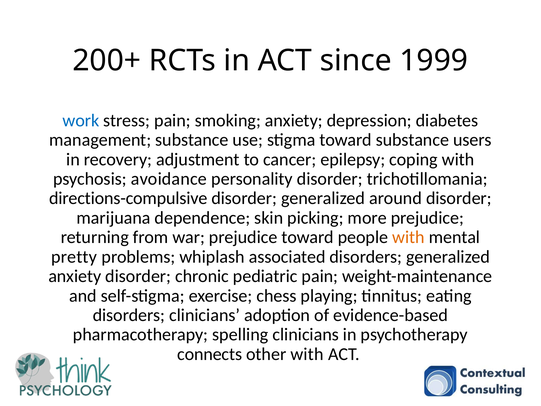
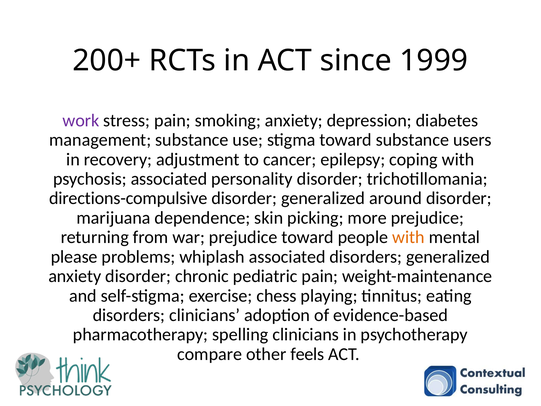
work colour: blue -> purple
psychosis avoidance: avoidance -> associated
pretty: pretty -> please
connects: connects -> compare
other with: with -> feels
